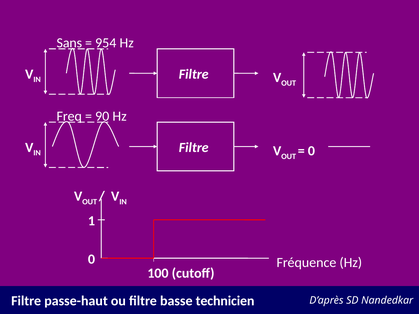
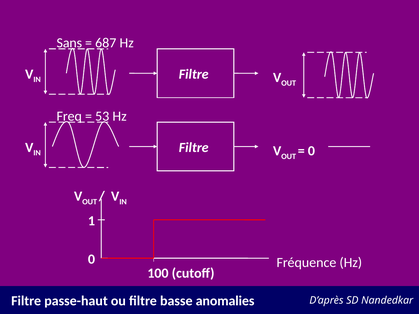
954: 954 -> 687
90: 90 -> 53
technicien: technicien -> anomalies
